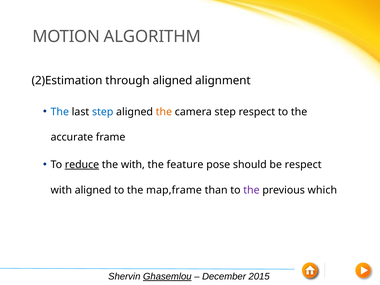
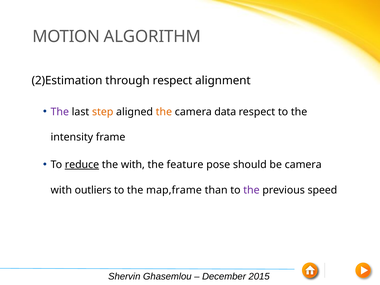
through aligned: aligned -> respect
The at (60, 112) colour: blue -> purple
step at (103, 112) colour: blue -> orange
camera step: step -> data
accurate: accurate -> intensity
be respect: respect -> camera
with aligned: aligned -> outliers
which: which -> speed
Ghasemlou underline: present -> none
